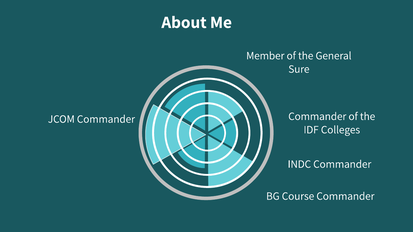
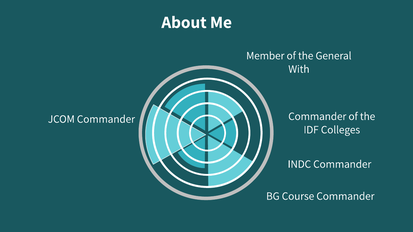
Sure: Sure -> With
